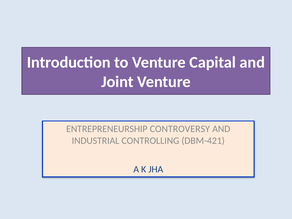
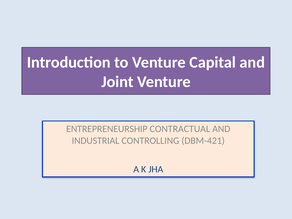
CONTROVERSY: CONTROVERSY -> CONTRACTUAL
